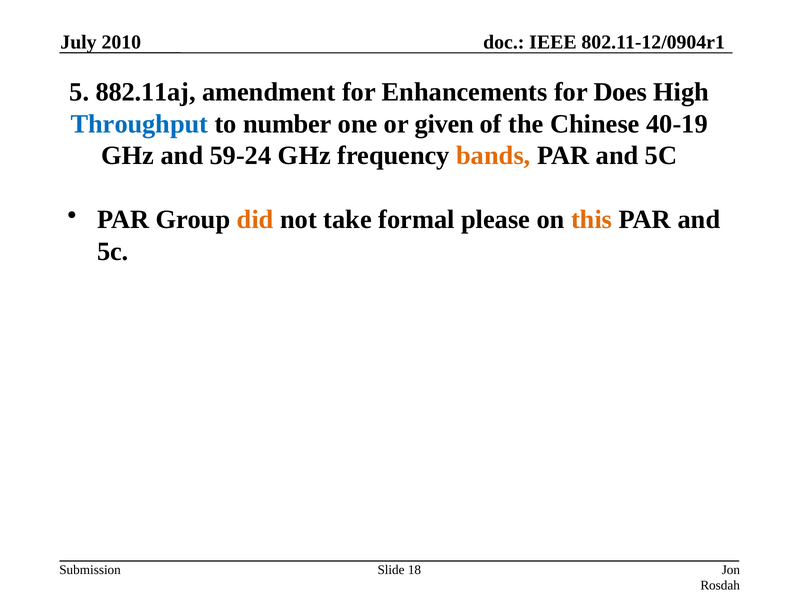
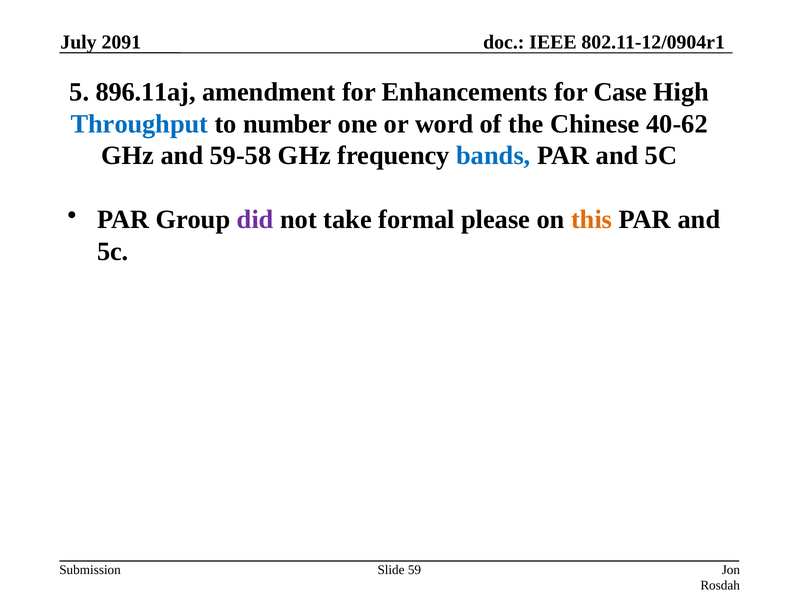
2010: 2010 -> 2091
882.11aj: 882.11aj -> 896.11aj
Does: Does -> Case
given: given -> word
40-19: 40-19 -> 40-62
59-24: 59-24 -> 59-58
bands colour: orange -> blue
did colour: orange -> purple
18: 18 -> 59
